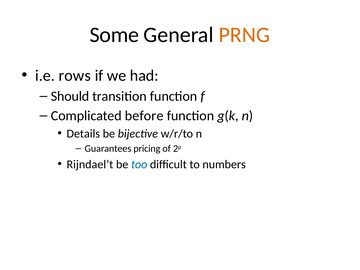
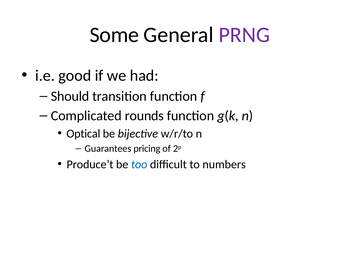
PRNG colour: orange -> purple
rows: rows -> good
before: before -> rounds
Details: Details -> Optical
Rijndael’t: Rijndael’t -> Produce’t
